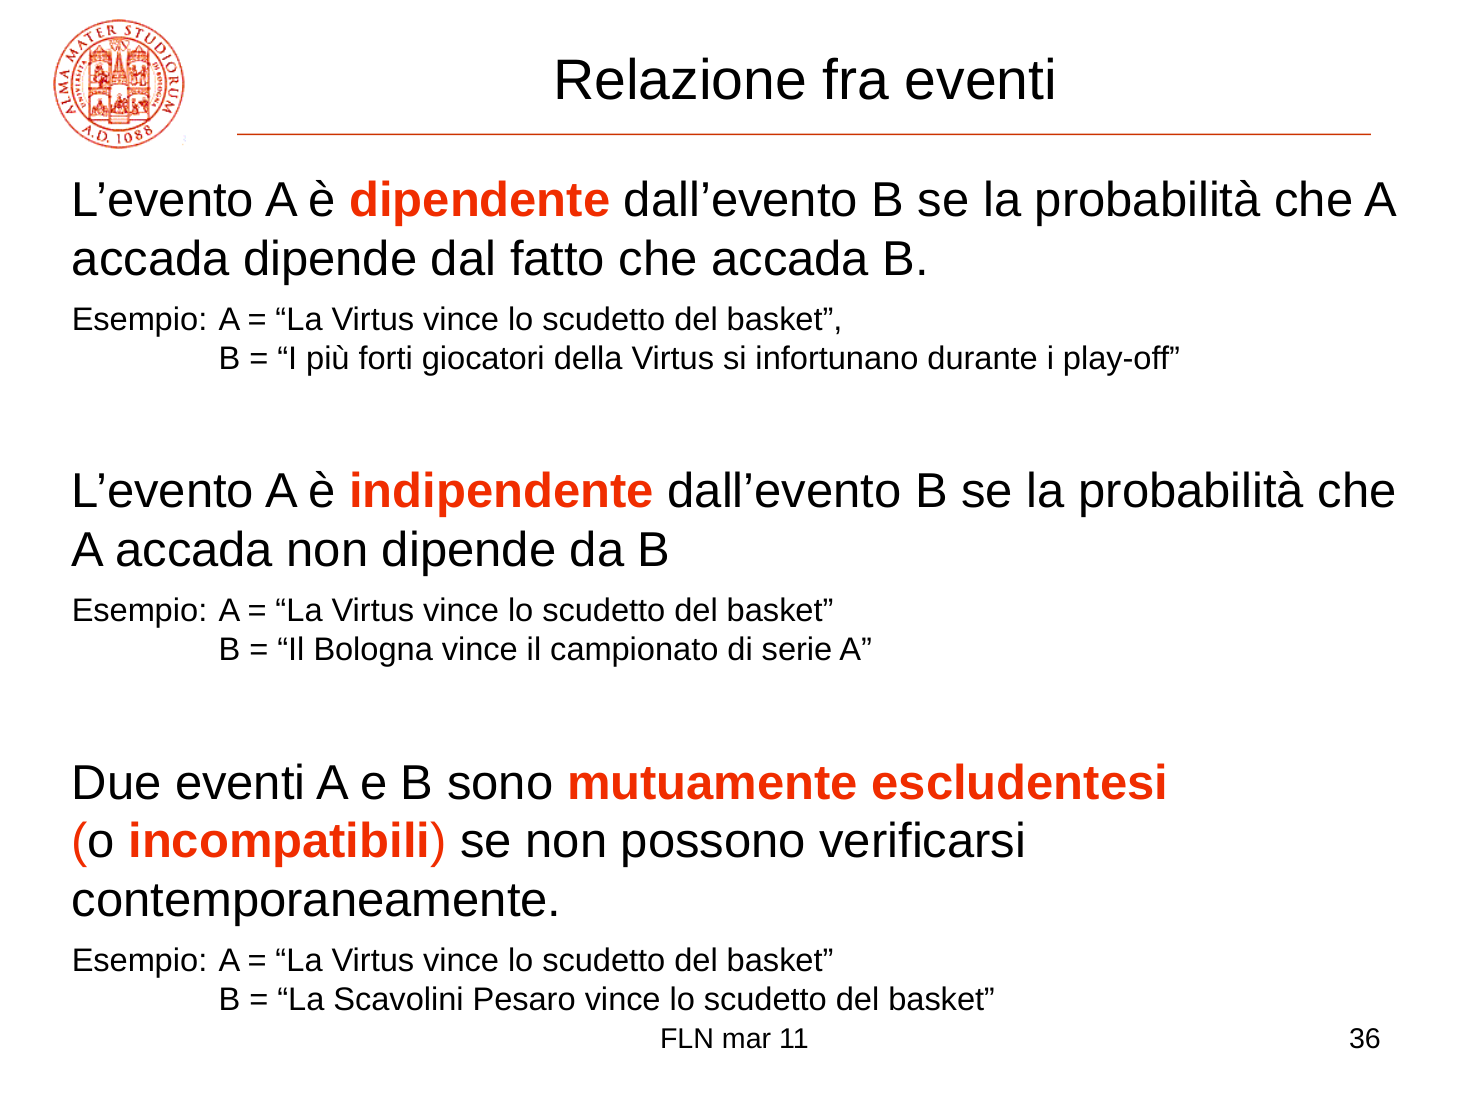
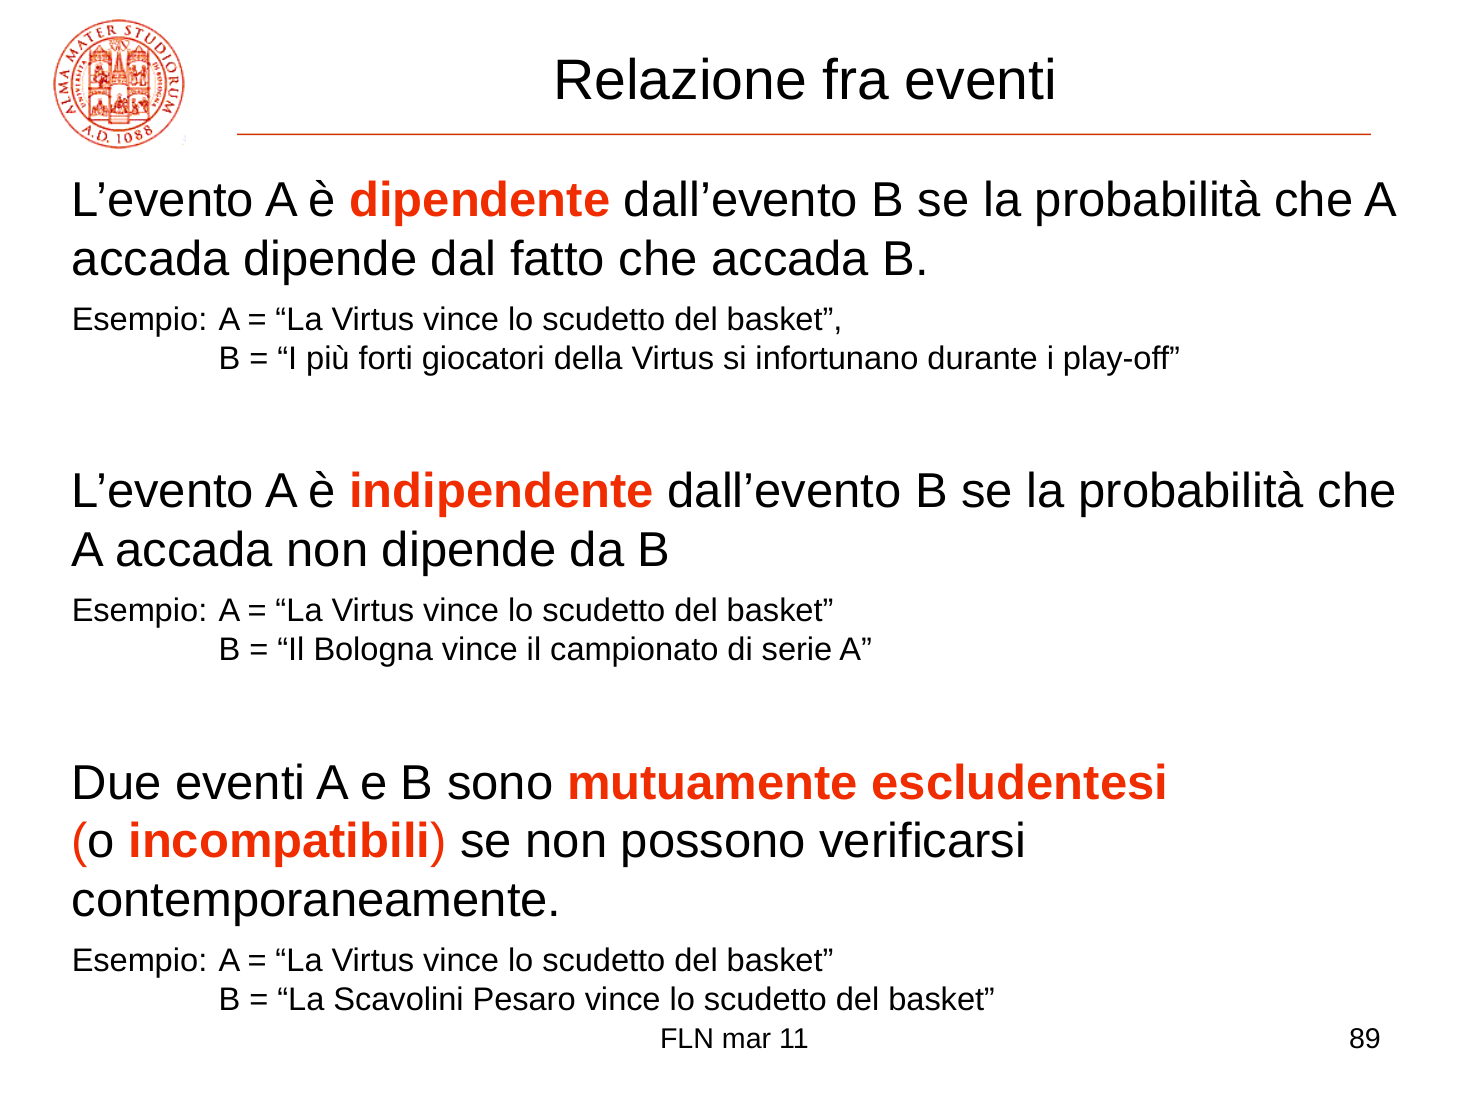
36: 36 -> 89
